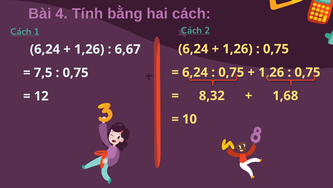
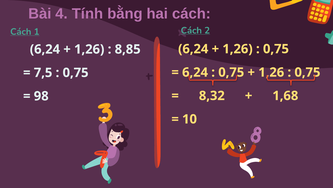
6,67: 6,67 -> 8,85
12: 12 -> 98
